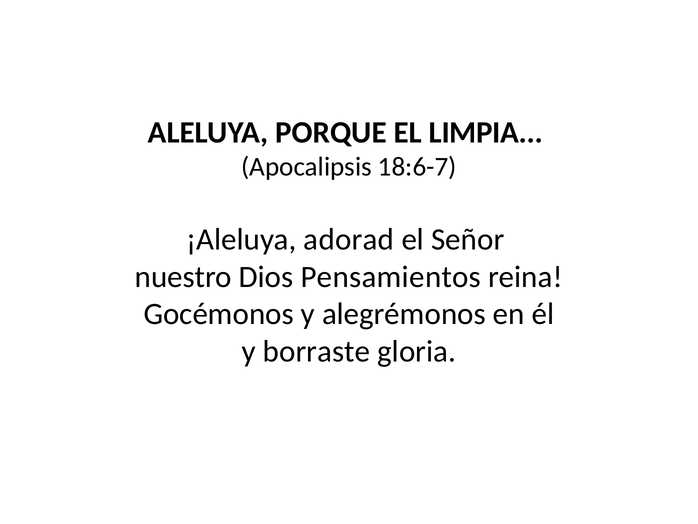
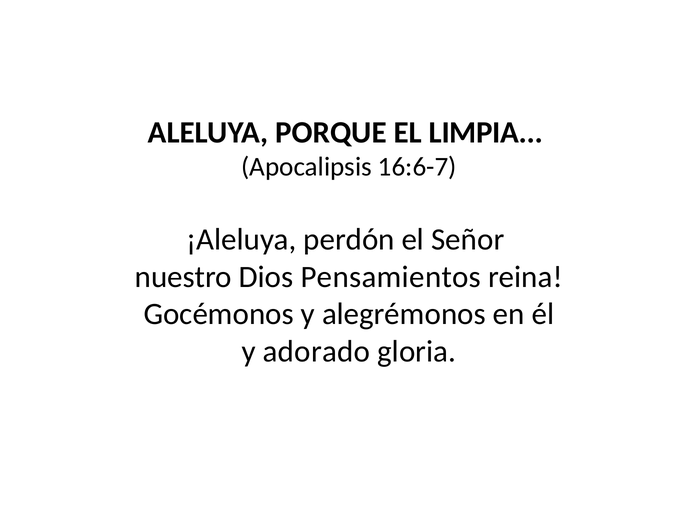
18:6-7: 18:6-7 -> 16:6-7
adorad: adorad -> perdón
borraste: borraste -> adorado
